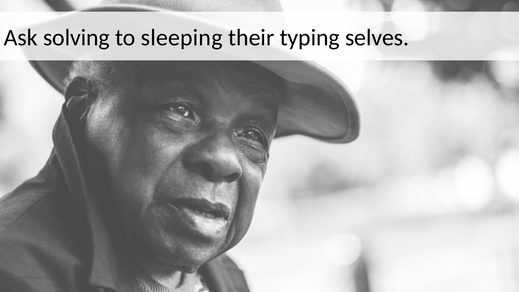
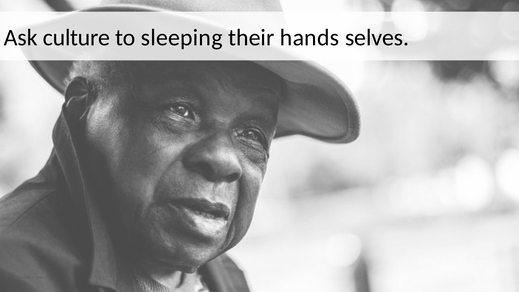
solving: solving -> culture
typing: typing -> hands
